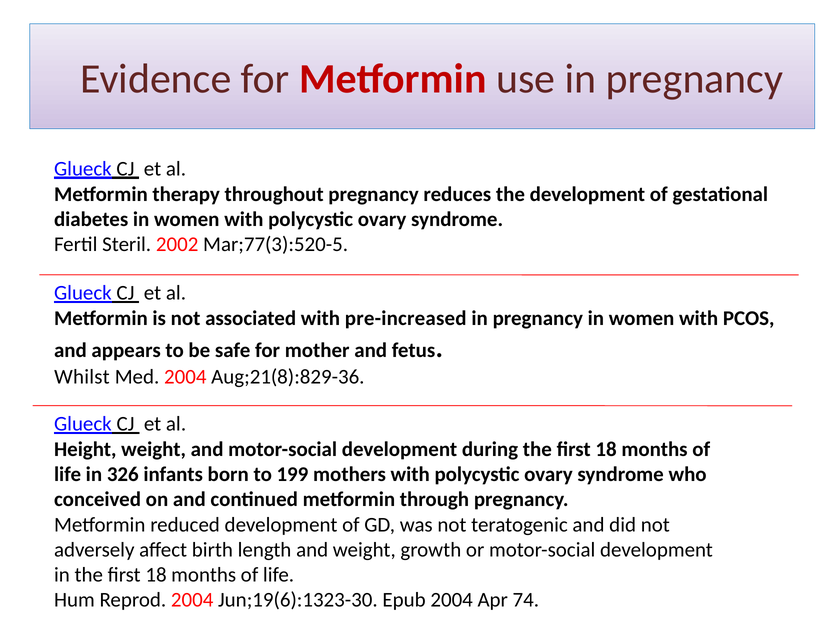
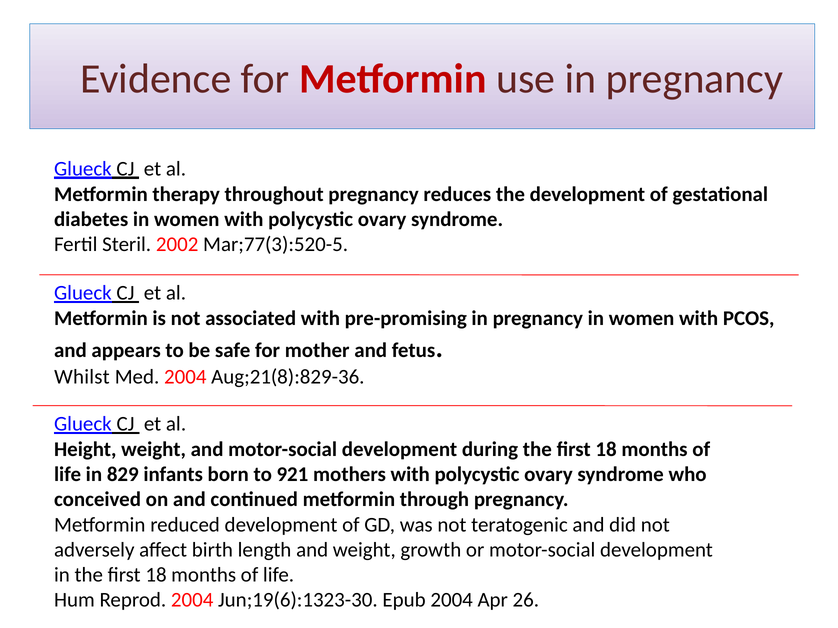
pre-increased: pre-increased -> pre-promising
326: 326 -> 829
199: 199 -> 921
74: 74 -> 26
